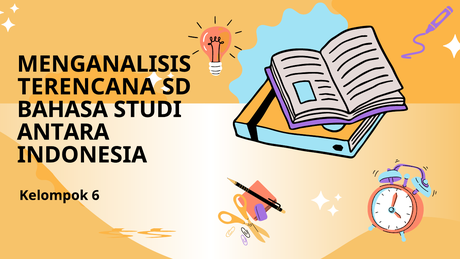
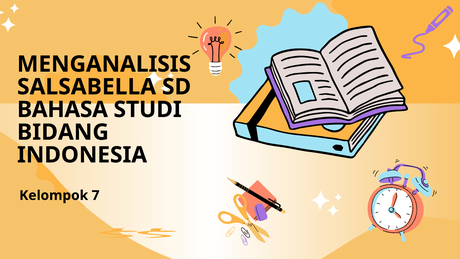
TERENCANA: TERENCANA -> SALSABELLA
ANTARA: ANTARA -> BIDANG
6: 6 -> 7
